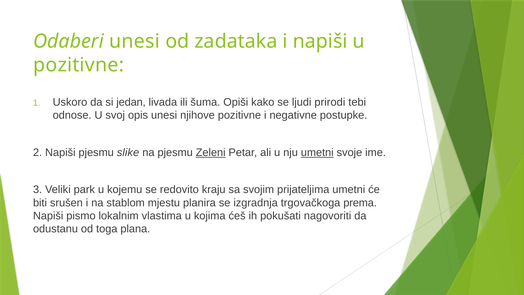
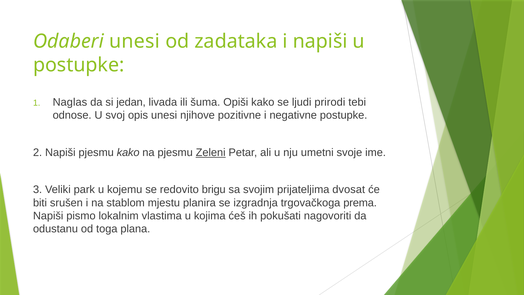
pozitivne at (79, 65): pozitivne -> postupke
Uskoro: Uskoro -> Naglas
pjesmu slike: slike -> kako
umetni at (317, 152) underline: present -> none
kraju: kraju -> brigu
prijateljima umetni: umetni -> dvosat
